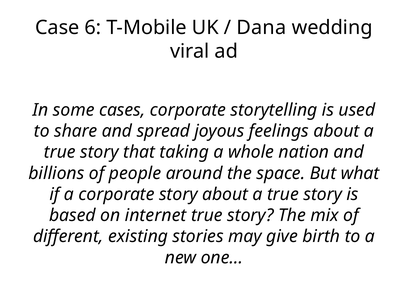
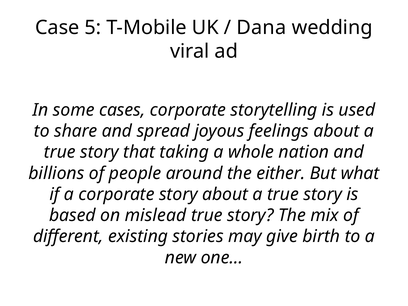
6: 6 -> 5
space: space -> either
internet: internet -> mislead
